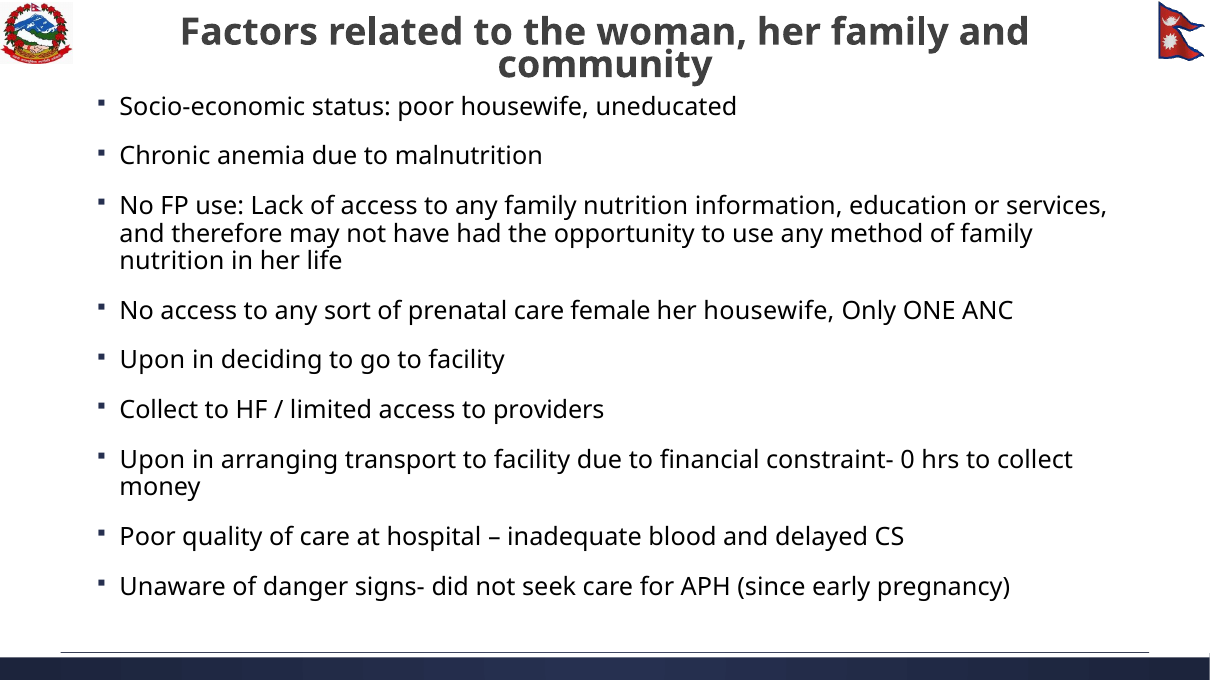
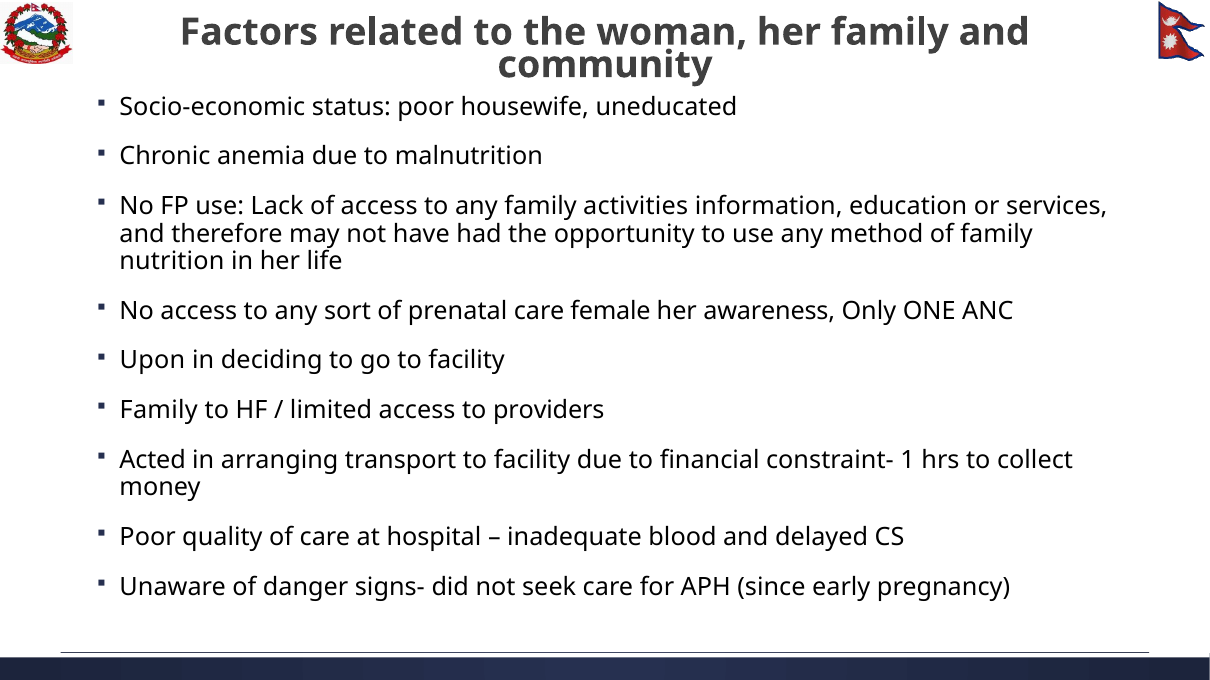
any family nutrition: nutrition -> activities
her housewife: housewife -> awareness
Collect at (159, 411): Collect -> Family
Upon at (152, 461): Upon -> Acted
0: 0 -> 1
